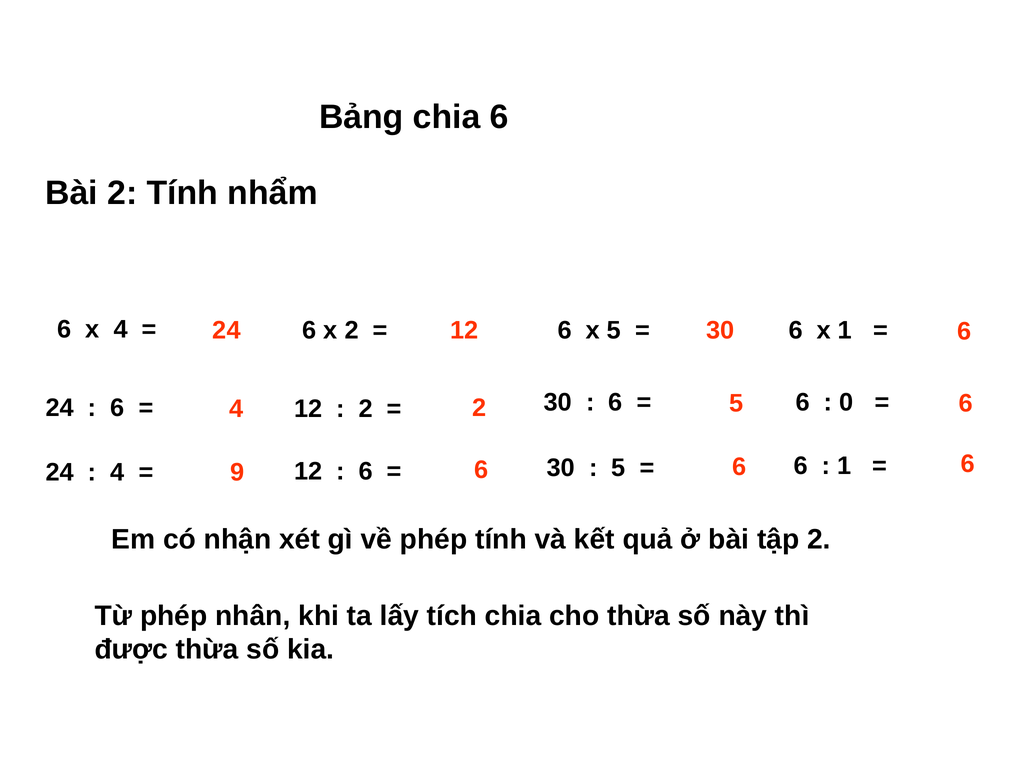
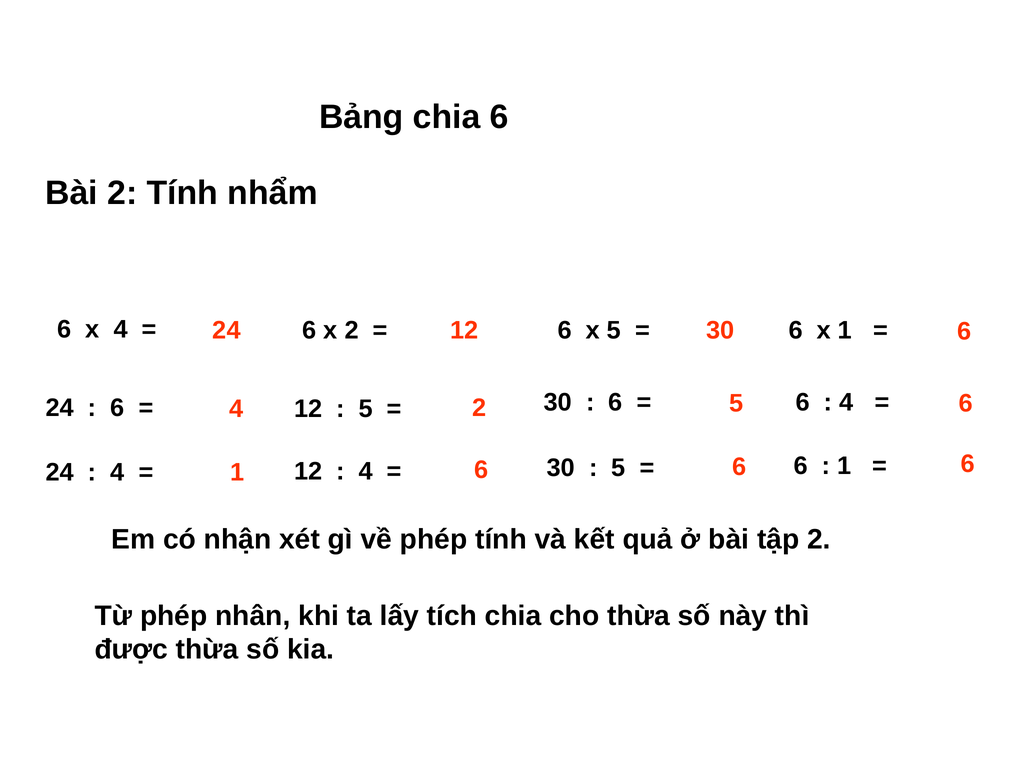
0 at (846, 403): 0 -> 4
2 at (366, 409): 2 -> 5
6 at (366, 471): 6 -> 4
9 at (237, 472): 9 -> 1
